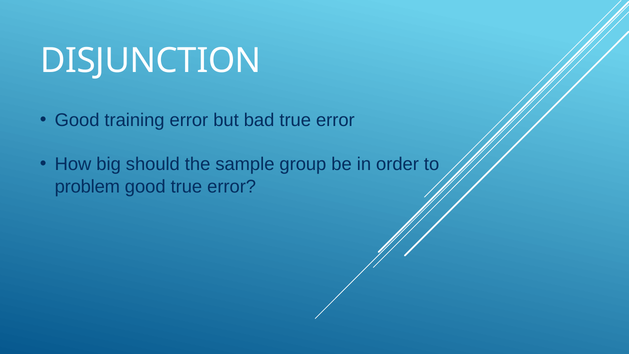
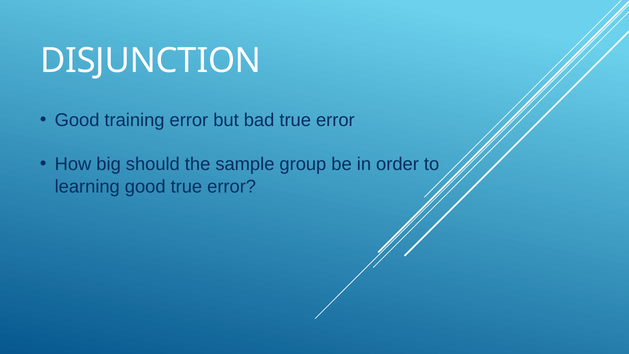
problem: problem -> learning
